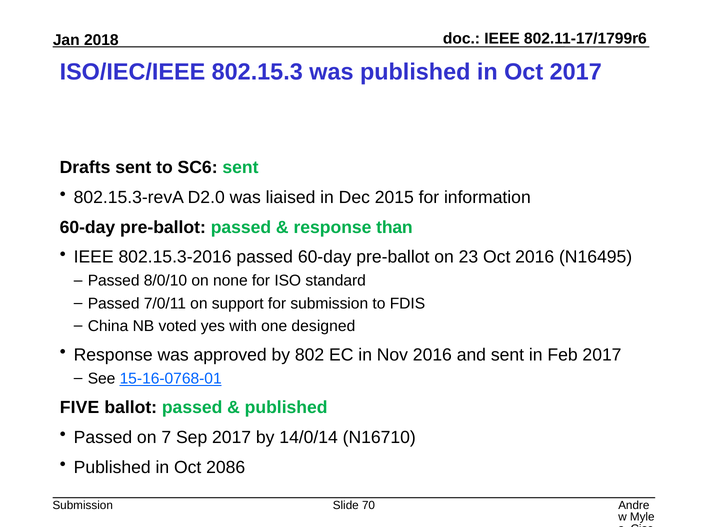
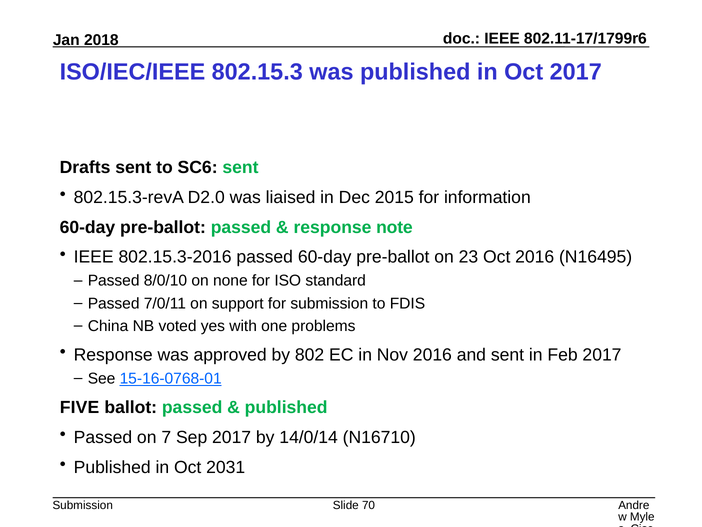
than: than -> note
designed: designed -> problems
2086: 2086 -> 2031
